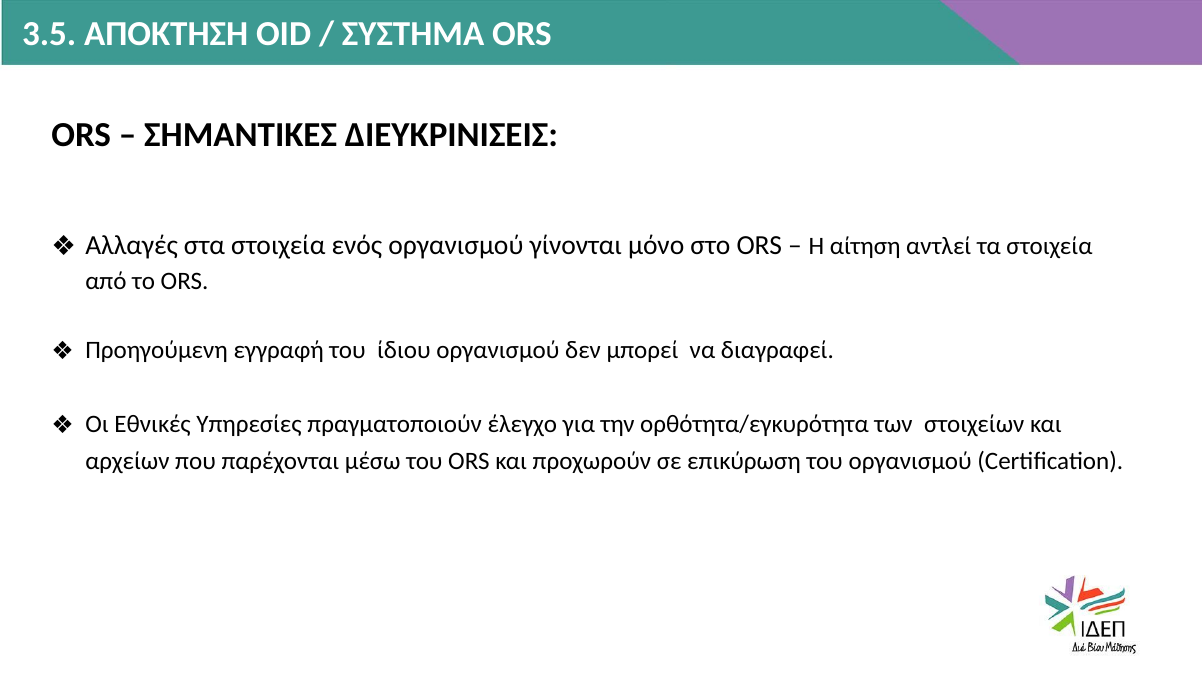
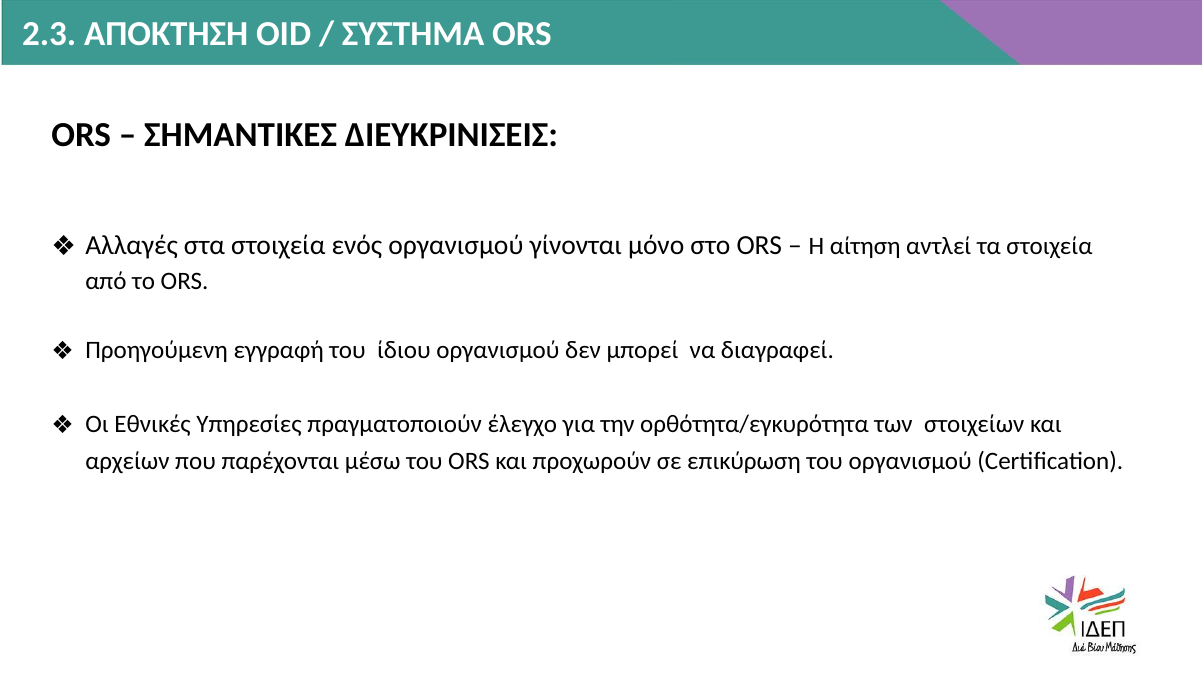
3.5: 3.5 -> 2.3
